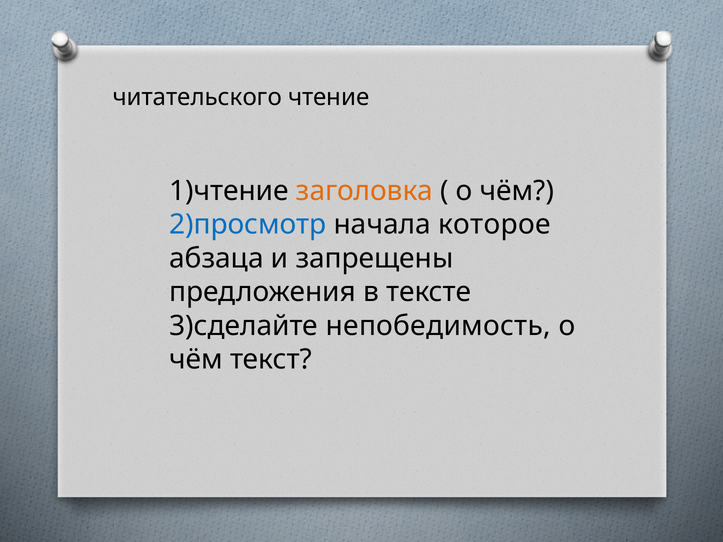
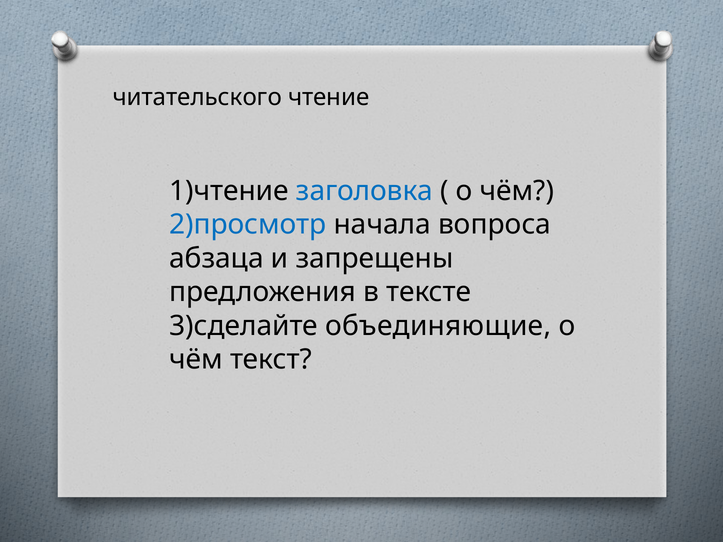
заголовка colour: orange -> blue
которое: которое -> вопроса
непобедимость: непобедимость -> объединяющие
